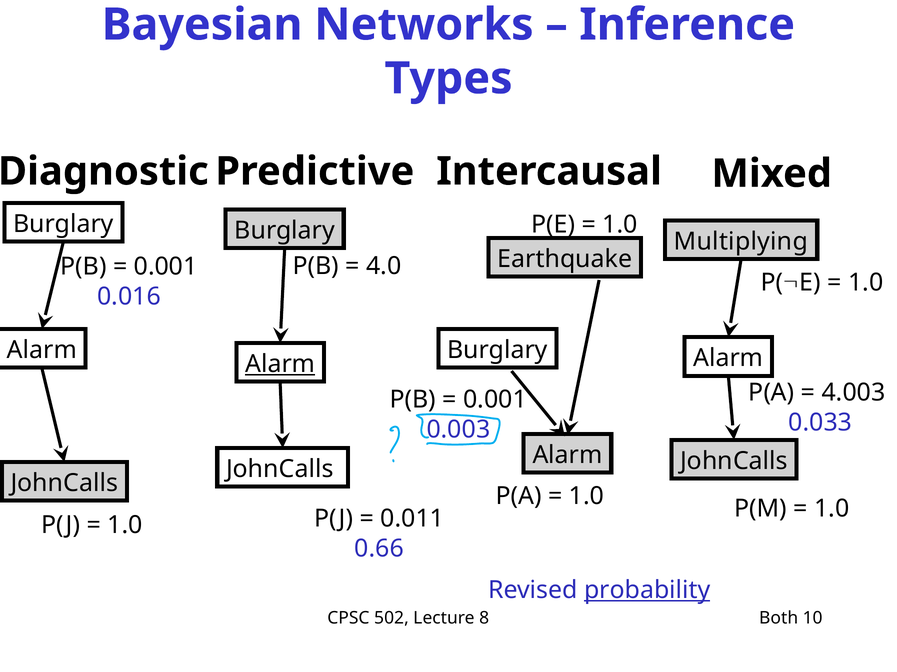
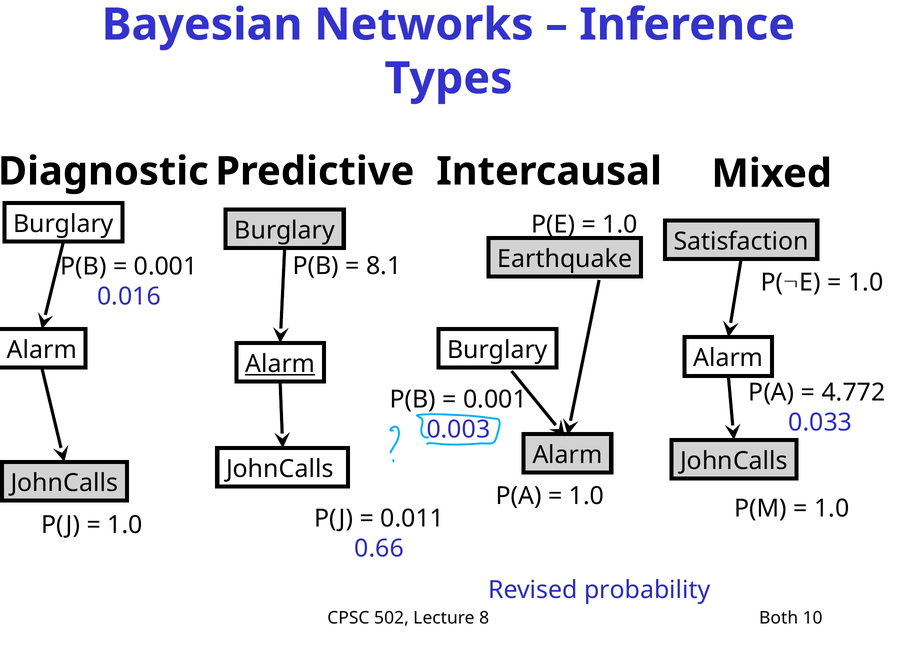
Multiplying: Multiplying -> Satisfaction
4.0: 4.0 -> 8.1
4.003: 4.003 -> 4.772
probability underline: present -> none
